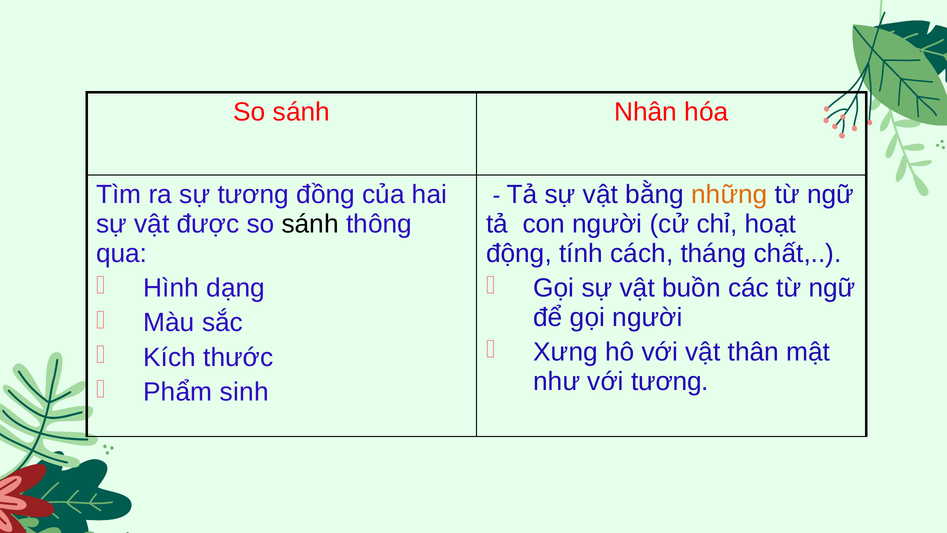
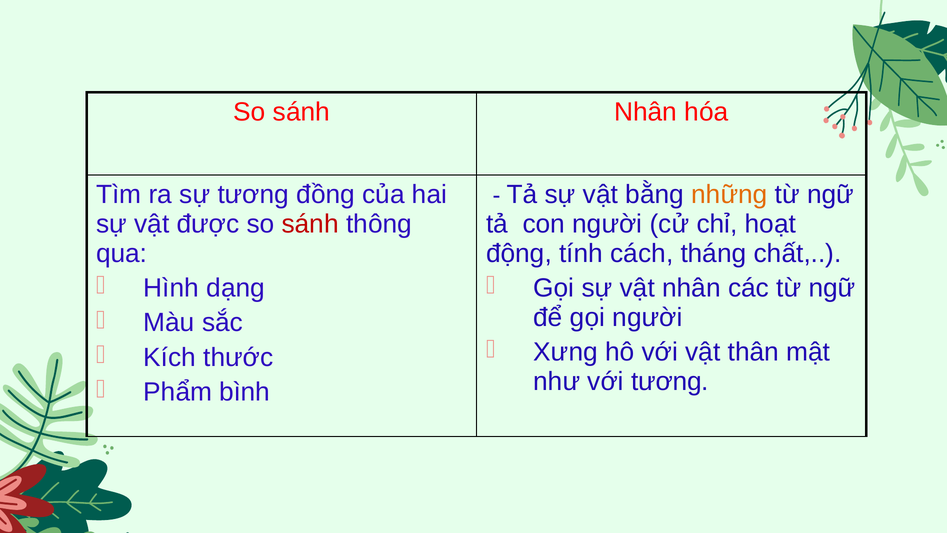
sánh at (310, 224) colour: black -> red
vật buồn: buồn -> nhân
sinh: sinh -> bình
